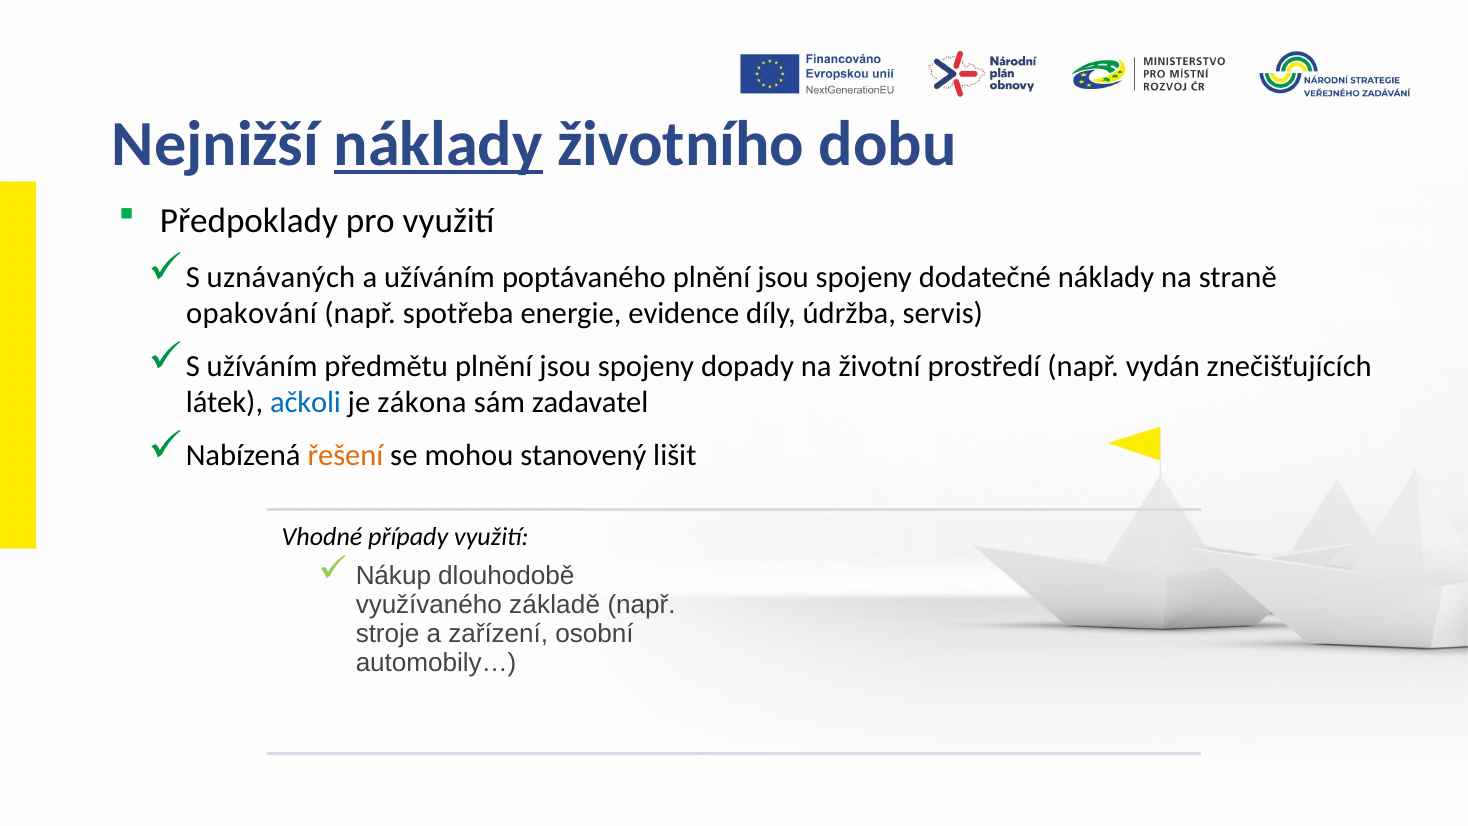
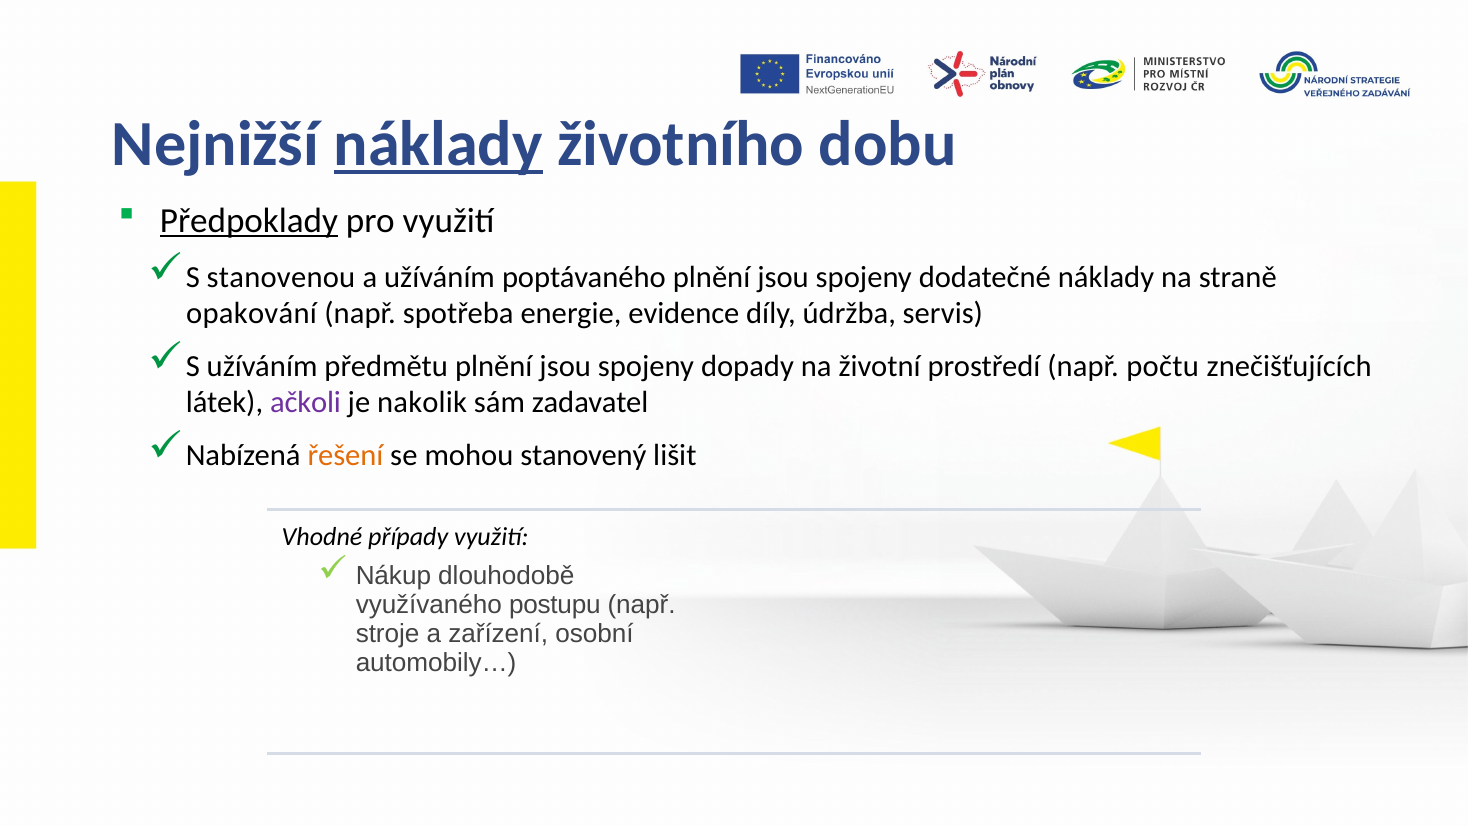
Předpoklady underline: none -> present
uznávaných: uznávaných -> stanovenou
vydán: vydán -> počtu
ačkoli colour: blue -> purple
zákona: zákona -> nakolik
základě: základě -> postupu
